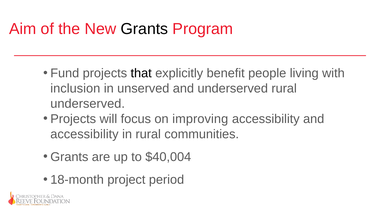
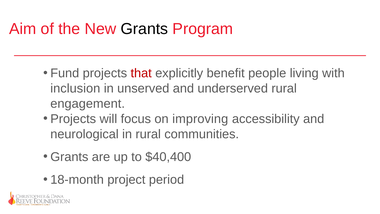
that colour: black -> red
underserved at (88, 104): underserved -> engagement
accessibility at (84, 134): accessibility -> neurological
$40,004: $40,004 -> $40,400
